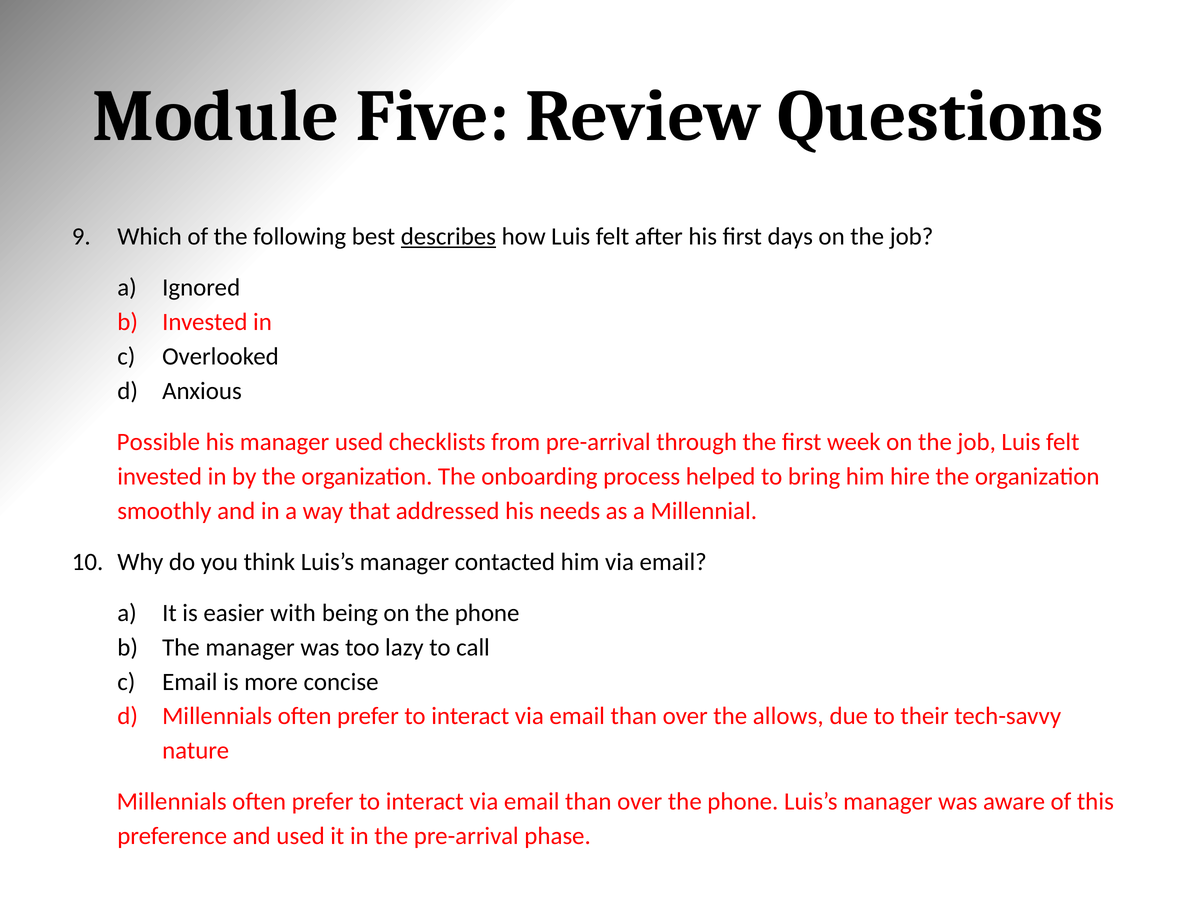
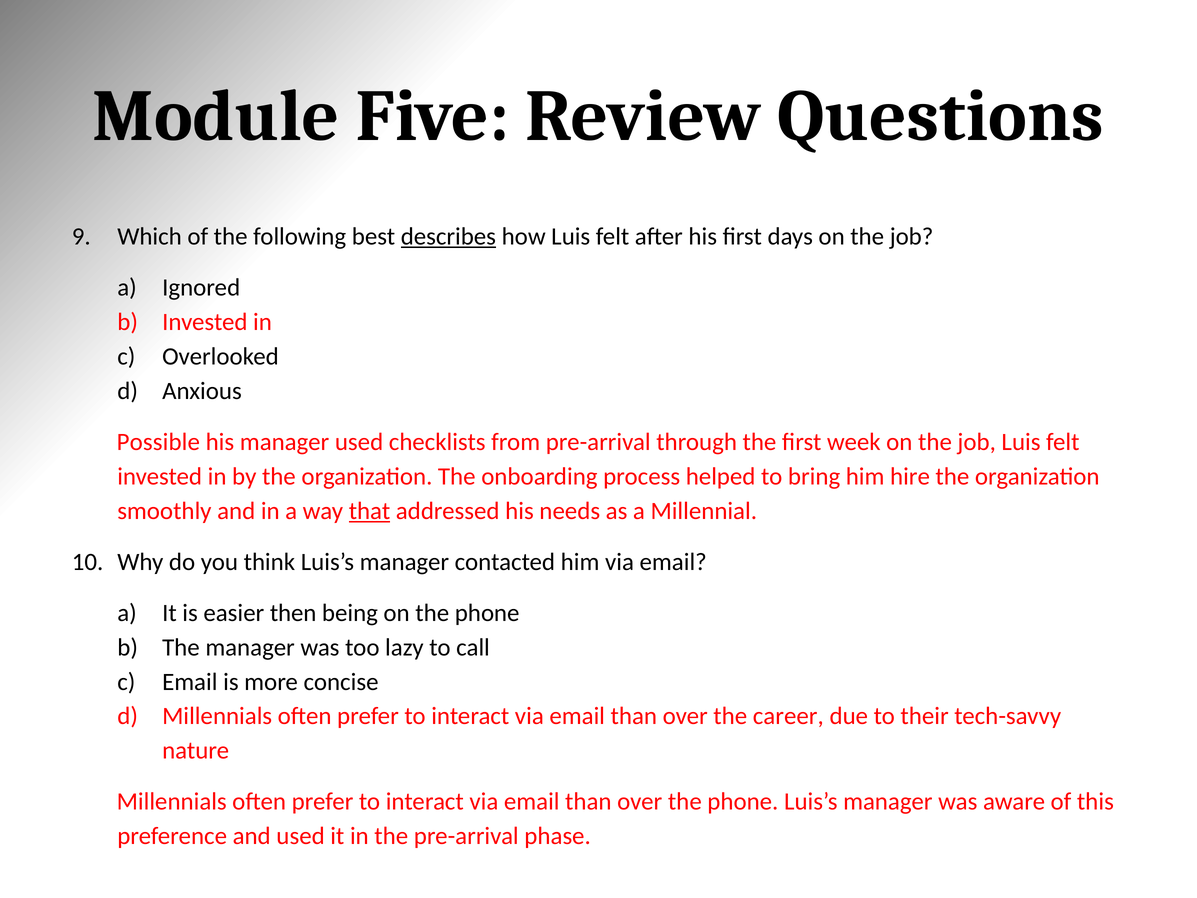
that underline: none -> present
with: with -> then
allows: allows -> career
